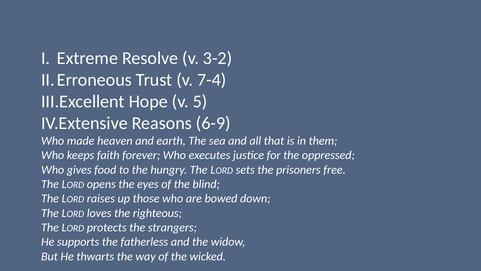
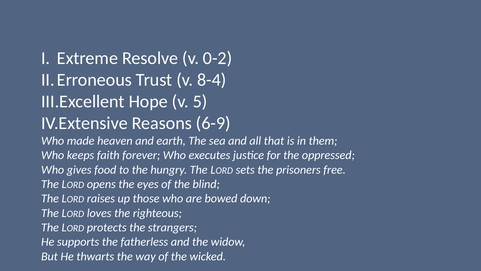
3-2: 3-2 -> 0-2
7-4: 7-4 -> 8-4
